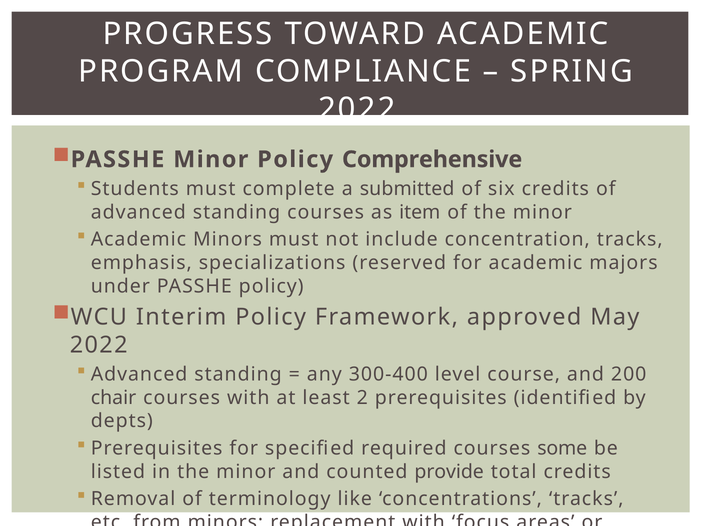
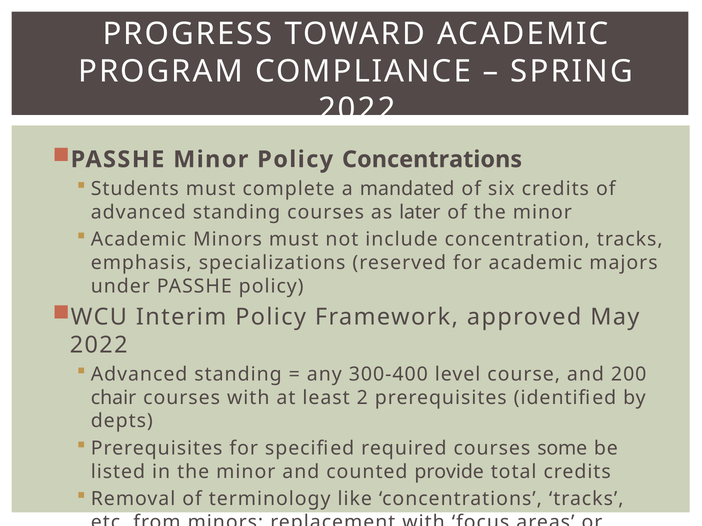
Policy Comprehensive: Comprehensive -> Concentrations
submitted: submitted -> mandated
item: item -> later
